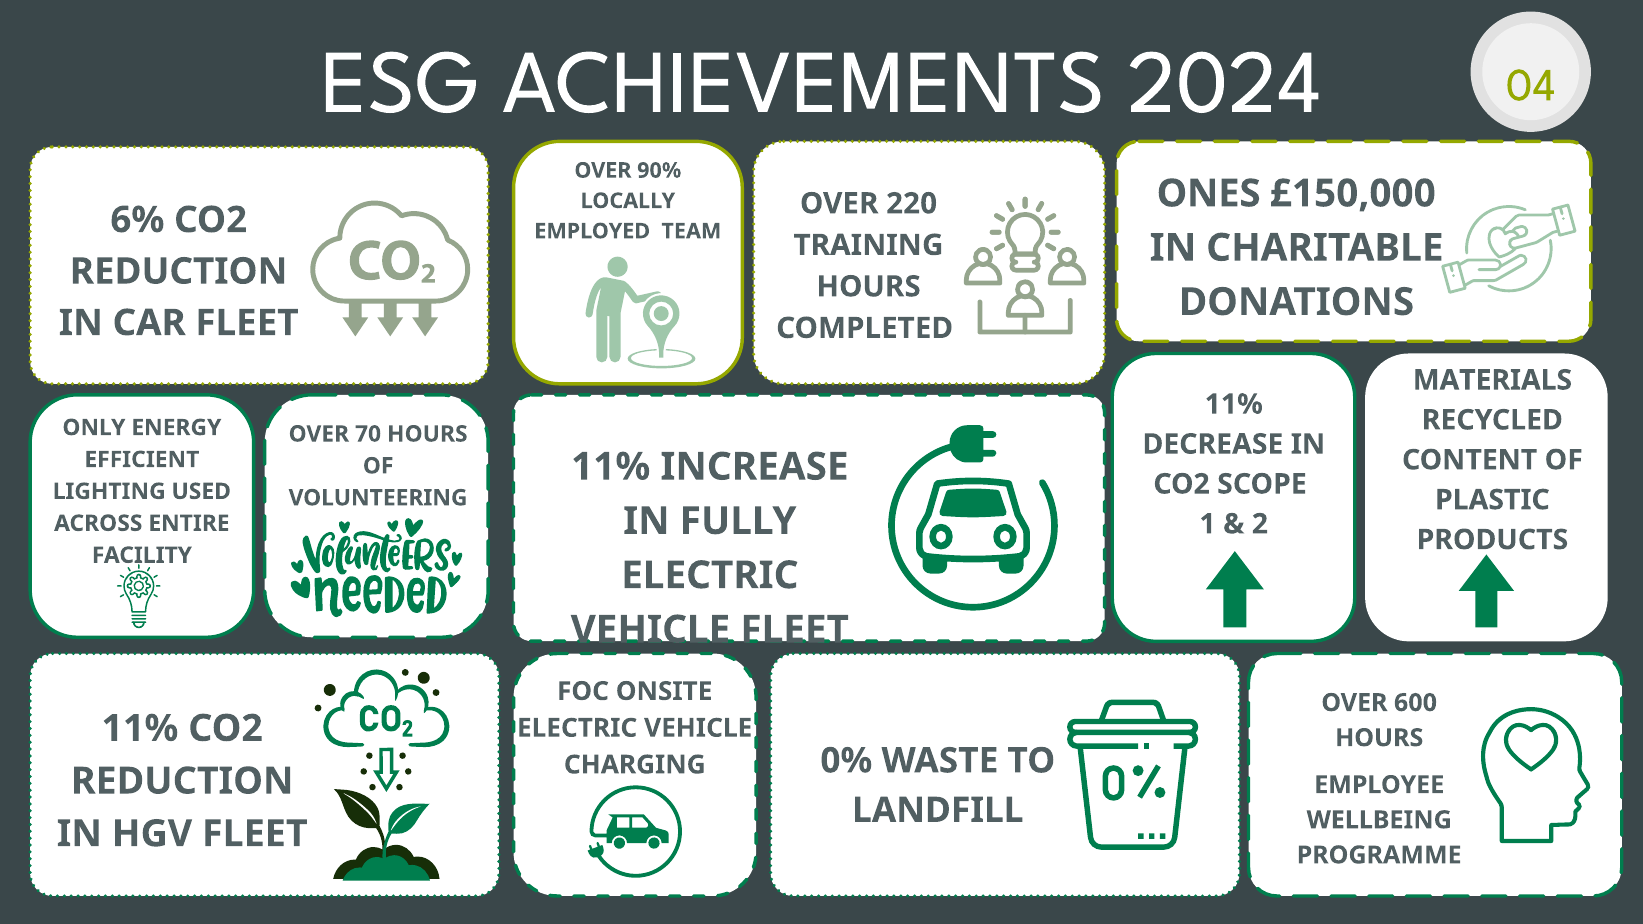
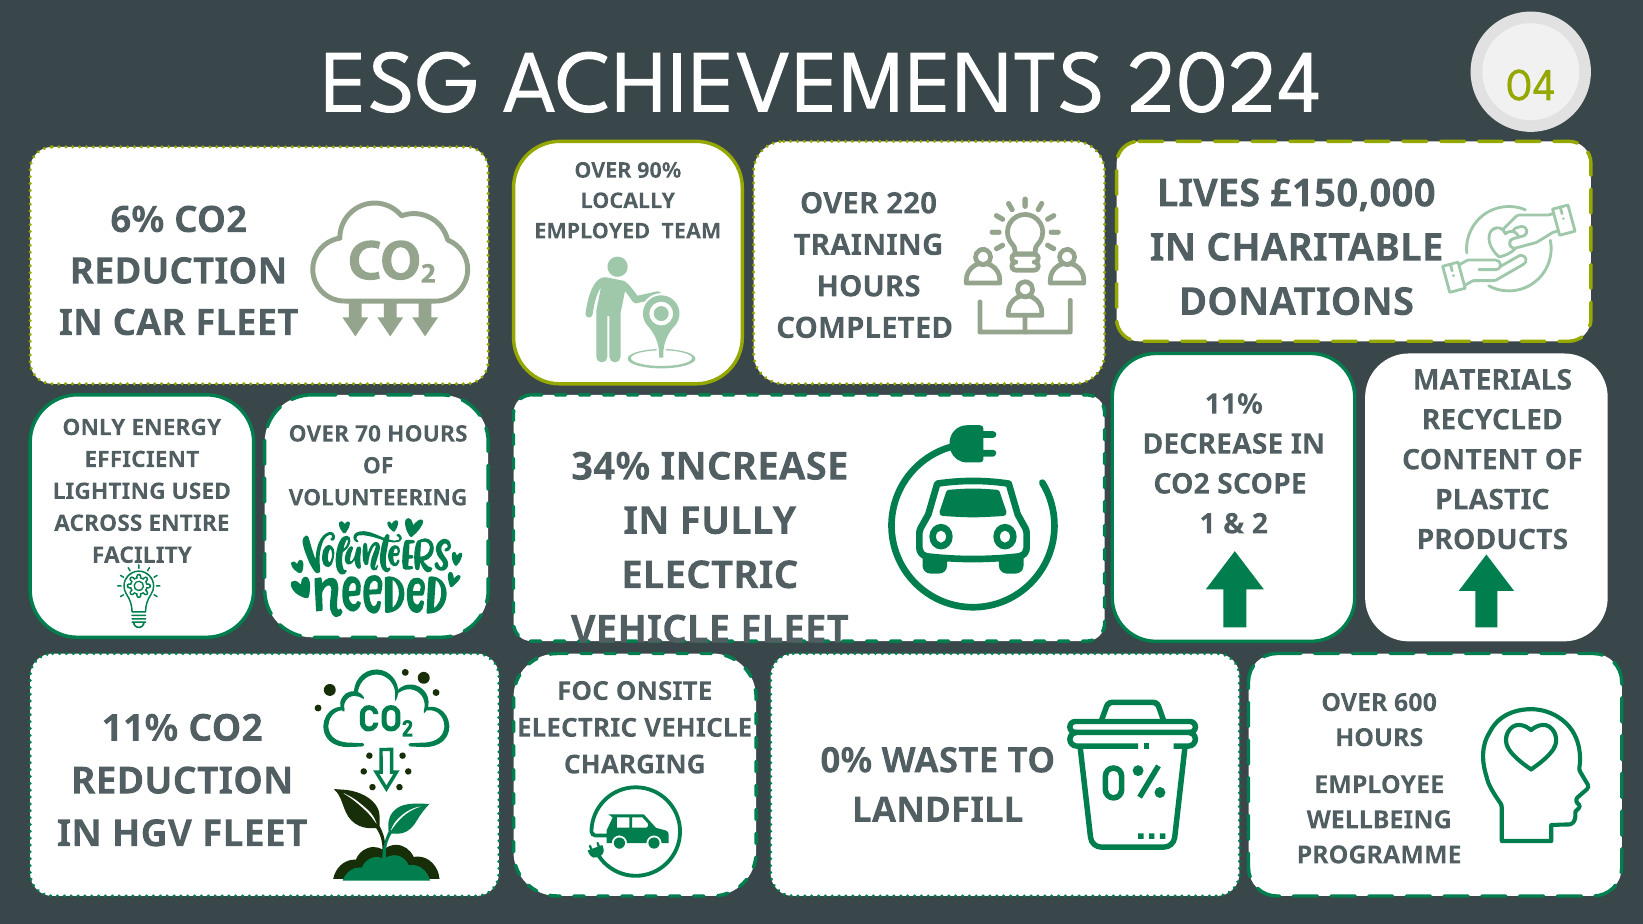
ONES: ONES -> LIVES
11% at (611, 467): 11% -> 34%
